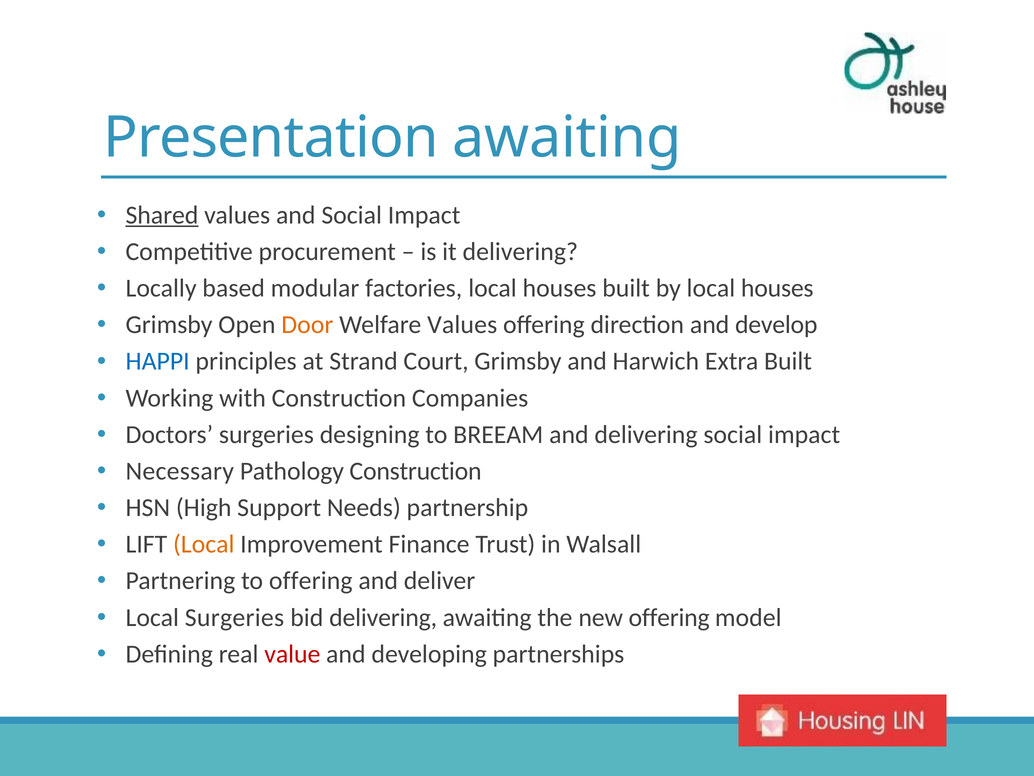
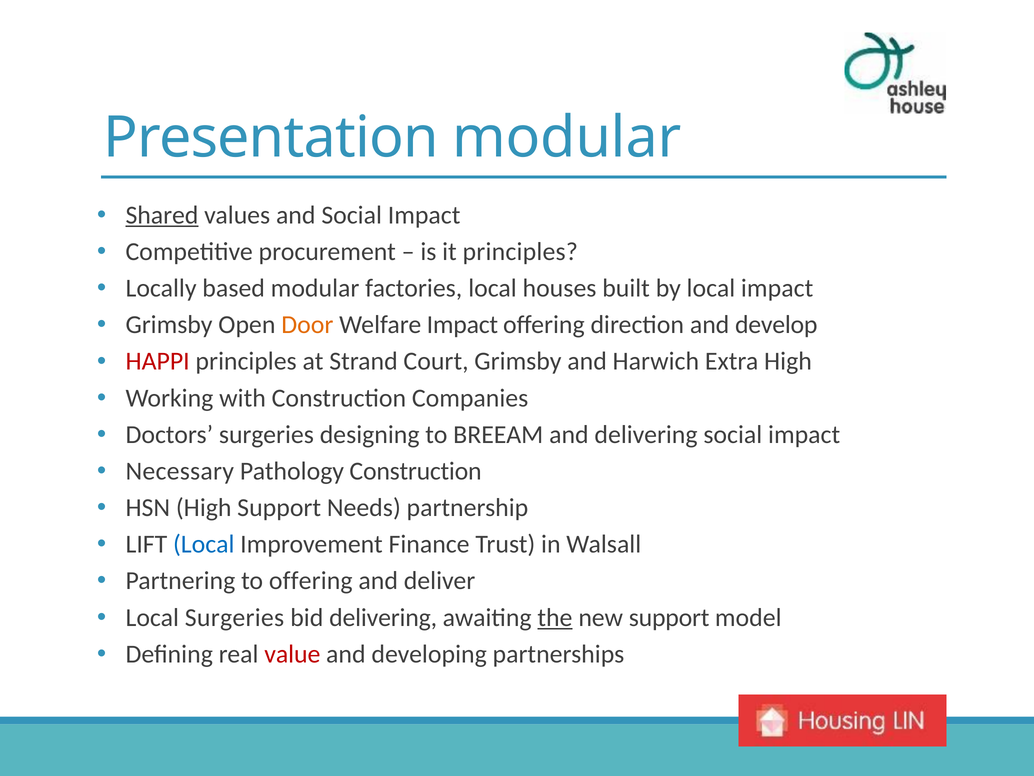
Presentation awaiting: awaiting -> modular
it delivering: delivering -> principles
by local houses: houses -> impact
Welfare Values: Values -> Impact
HAPPI colour: blue -> red
Extra Built: Built -> High
Local at (204, 544) colour: orange -> blue
the underline: none -> present
new offering: offering -> support
